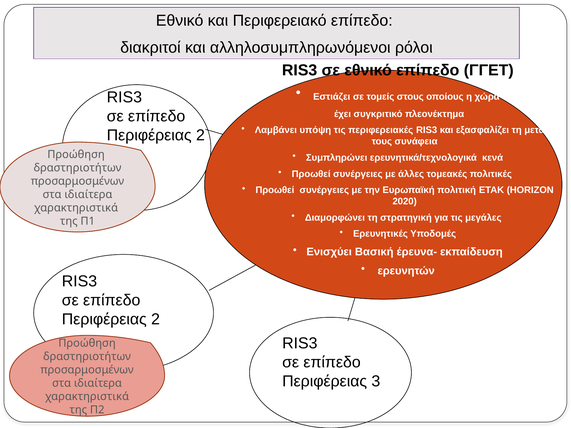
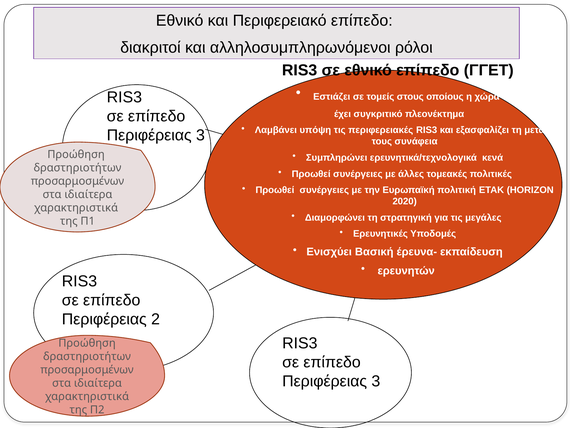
2 at (200, 135): 2 -> 3
